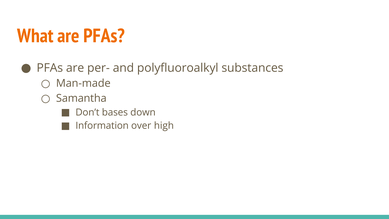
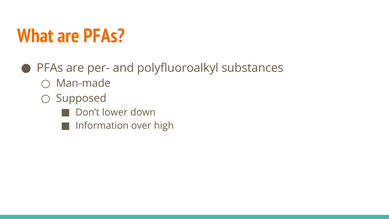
Samantha: Samantha -> Supposed
bases: bases -> lower
